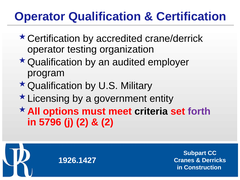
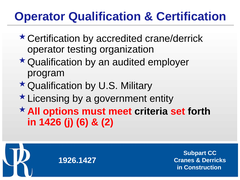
forth colour: purple -> black
5796: 5796 -> 1426
j 2: 2 -> 6
